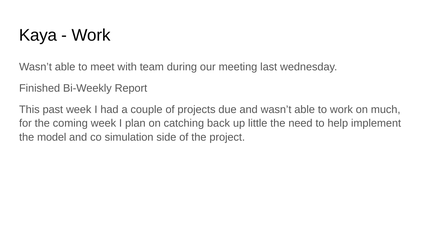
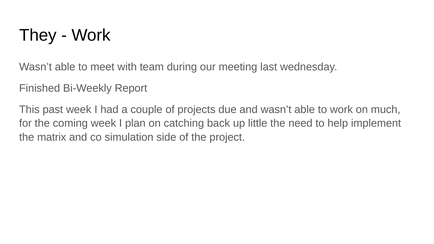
Kaya: Kaya -> They
model: model -> matrix
